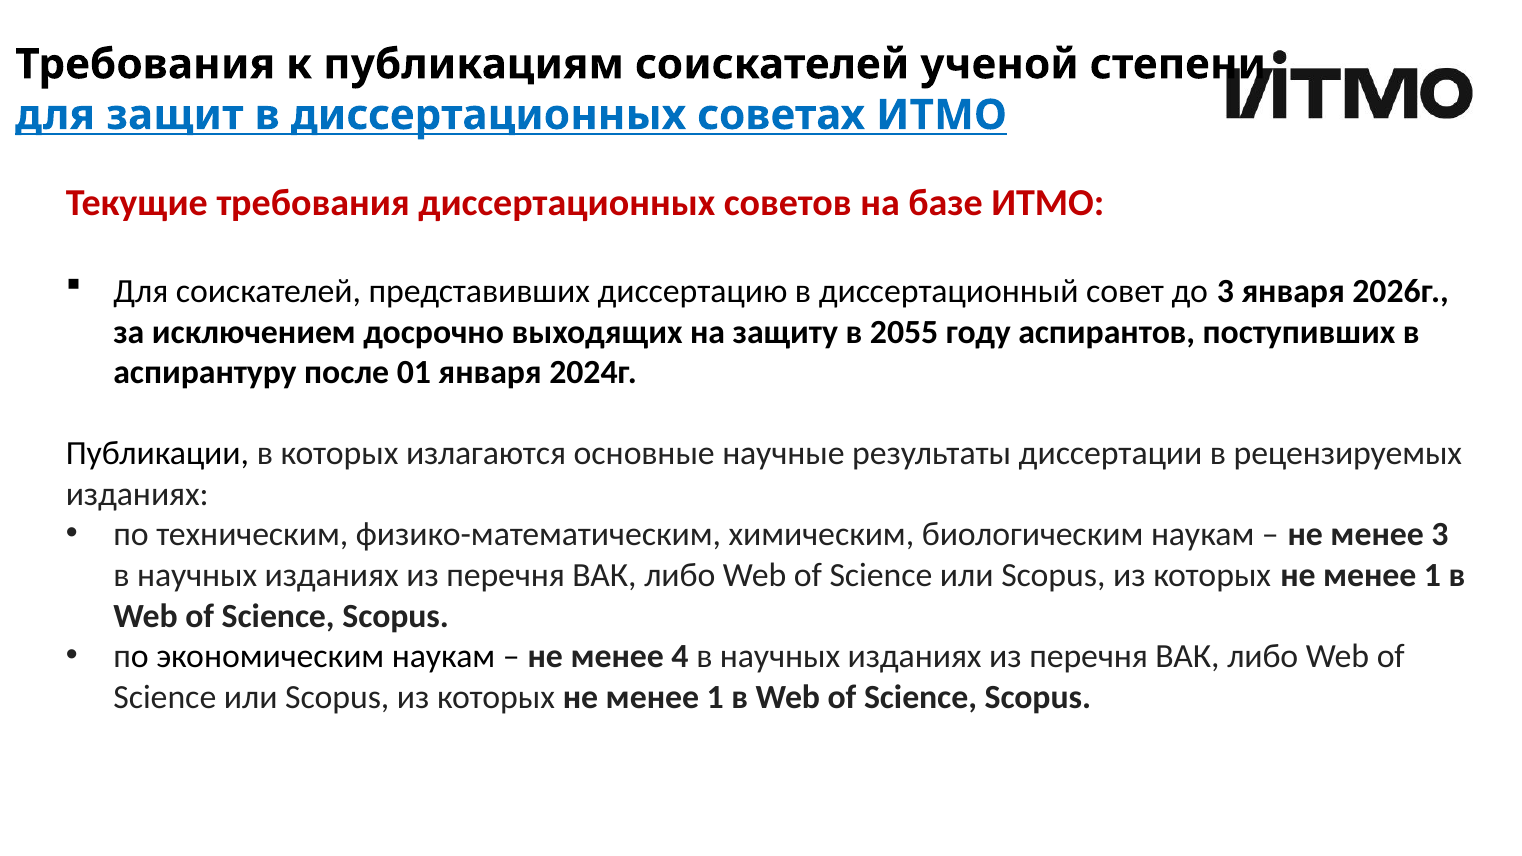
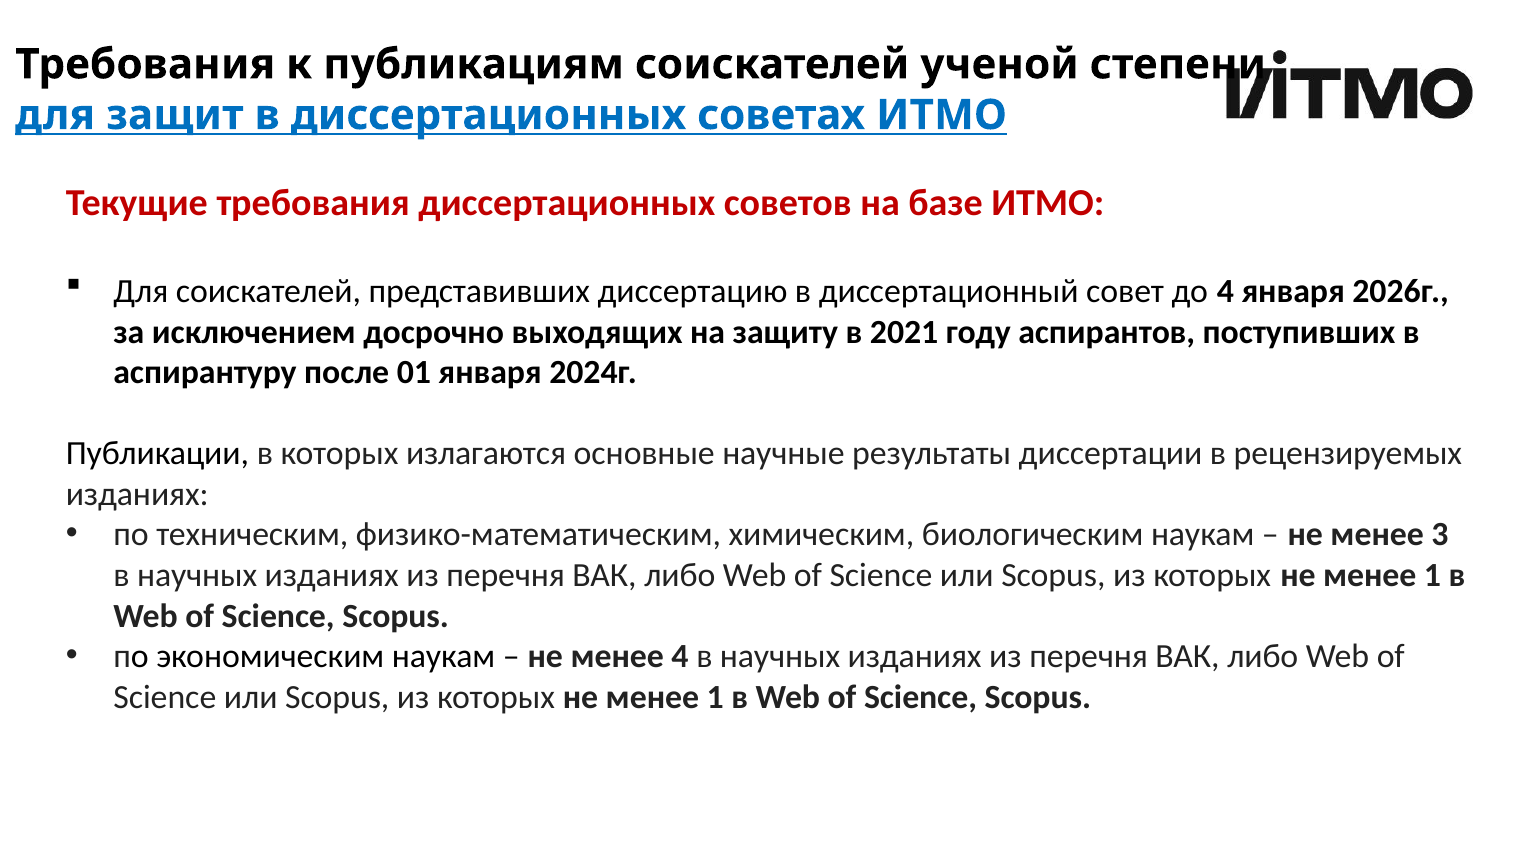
до 3: 3 -> 4
2055: 2055 -> 2021
